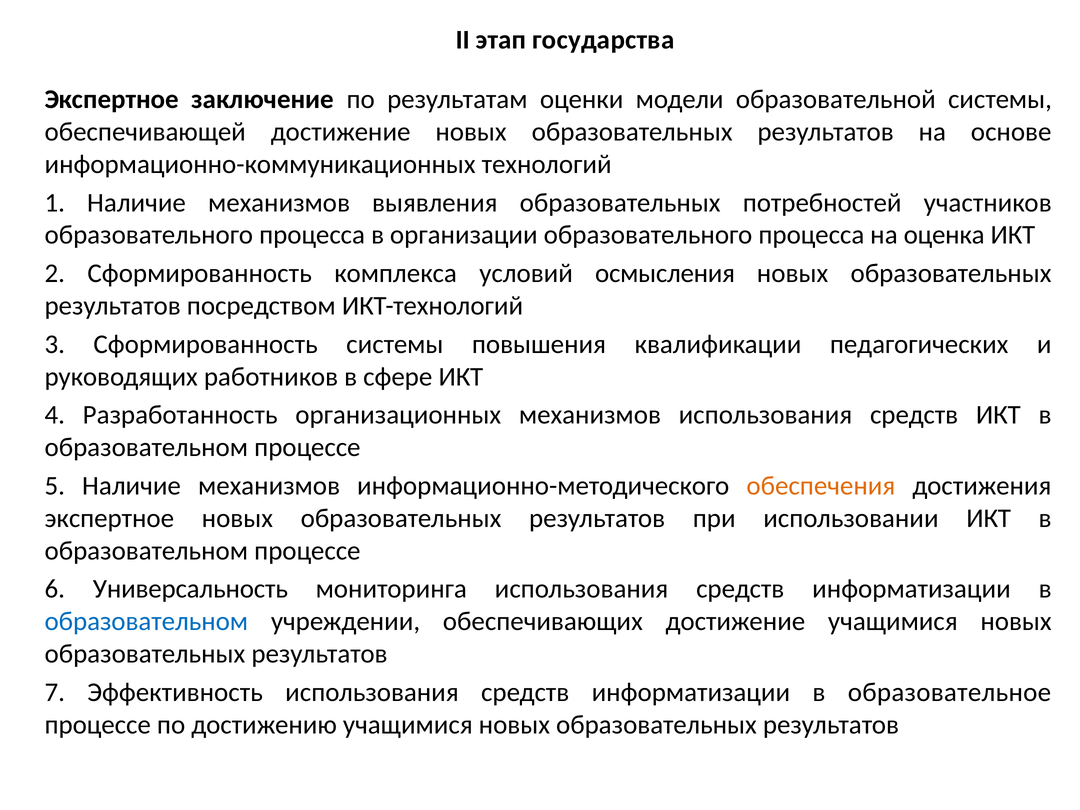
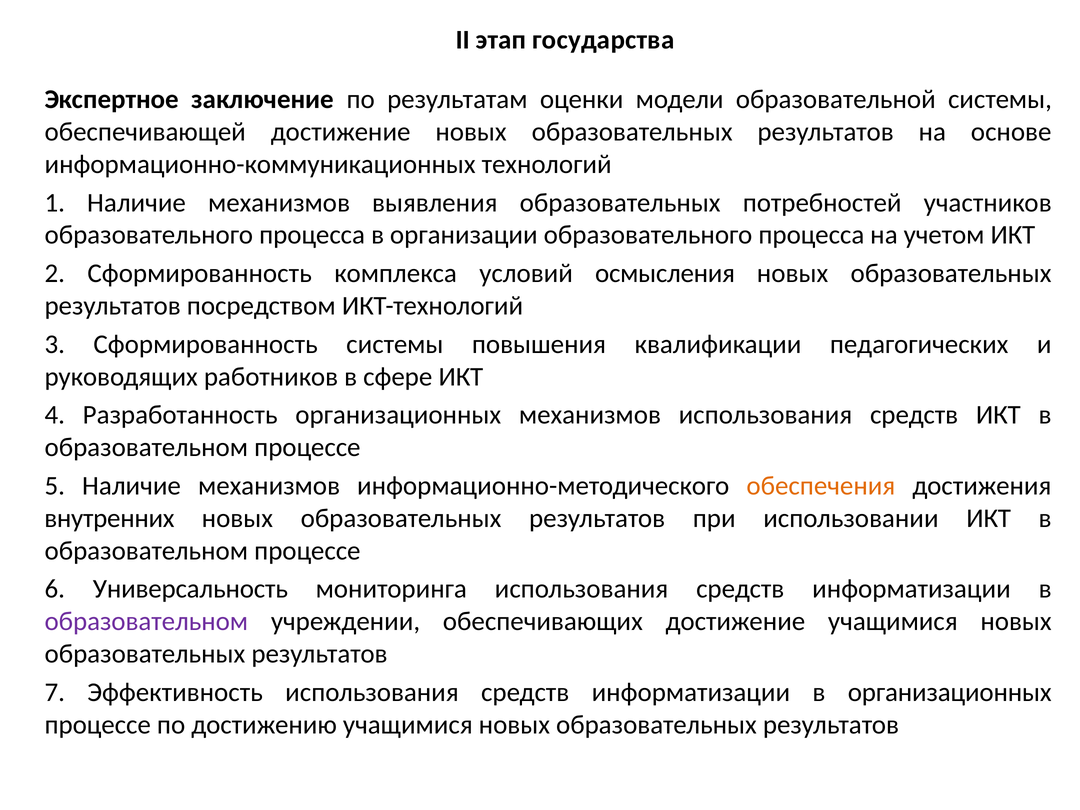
оценка: оценка -> учетом
экспертное at (109, 518): экспертное -> внутренних
образовательном at (146, 621) colour: blue -> purple
в образовательное: образовательное -> организационных
